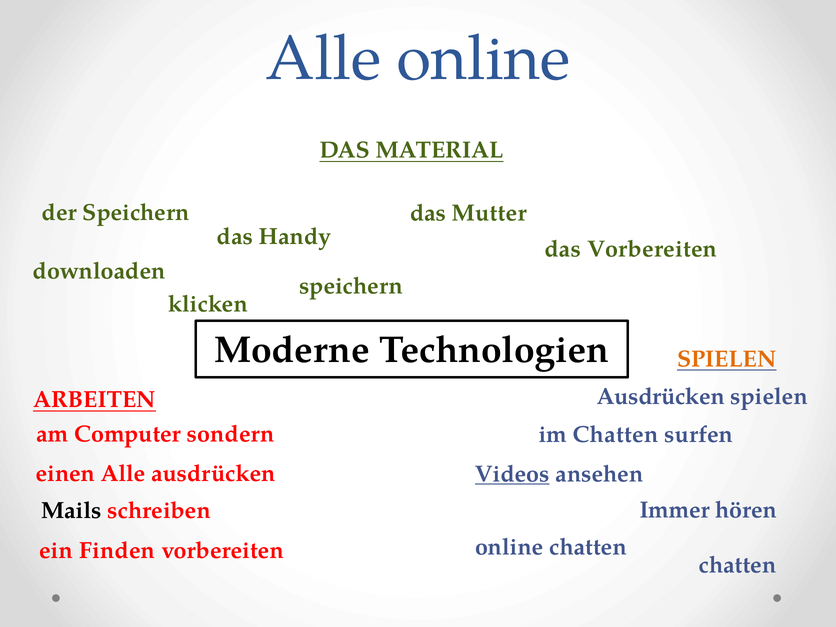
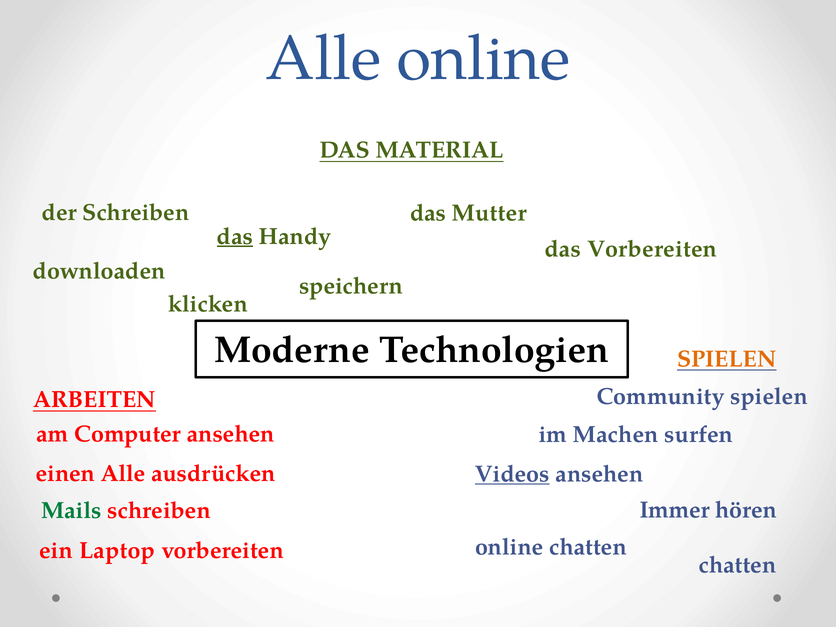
der Speichern: Speichern -> Schreiben
das at (235, 236) underline: none -> present
Ausdrücken at (661, 396): Ausdrücken -> Community
Computer sondern: sondern -> ansehen
im Chatten: Chatten -> Machen
Mails colour: black -> green
Finden: Finden -> Laptop
